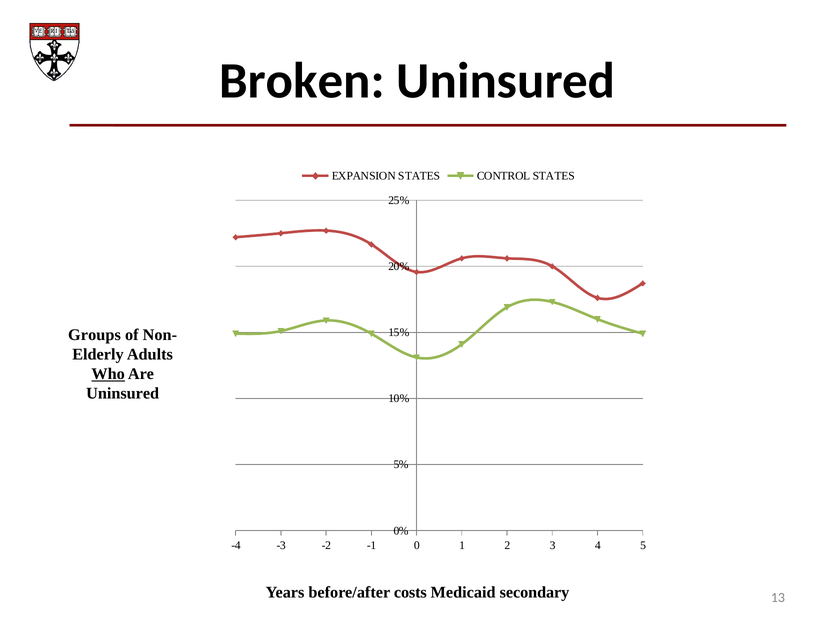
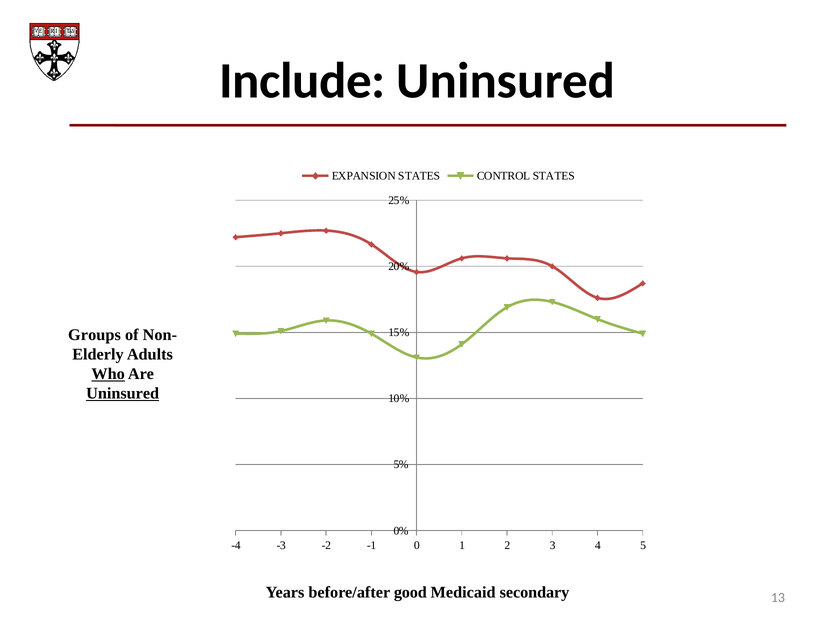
Broken: Broken -> Include
Uninsured at (123, 394) underline: none -> present
costs: costs -> good
